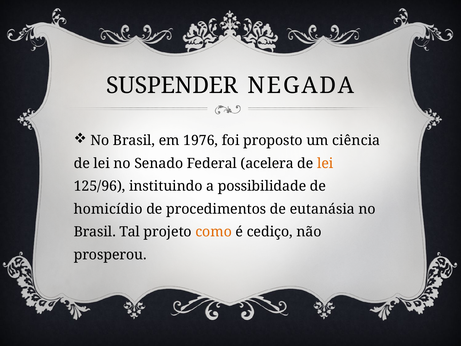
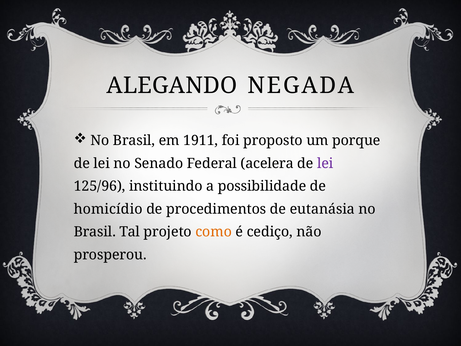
SUSPENDER: SUSPENDER -> ALEGANDO
1976: 1976 -> 1911
ciência: ciência -> porque
lei at (325, 163) colour: orange -> purple
